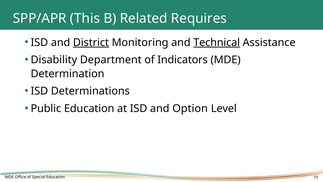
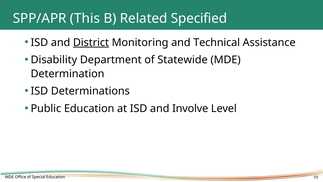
Requires: Requires -> Specified
Technical underline: present -> none
Indicators: Indicators -> Statewide
Option: Option -> Involve
